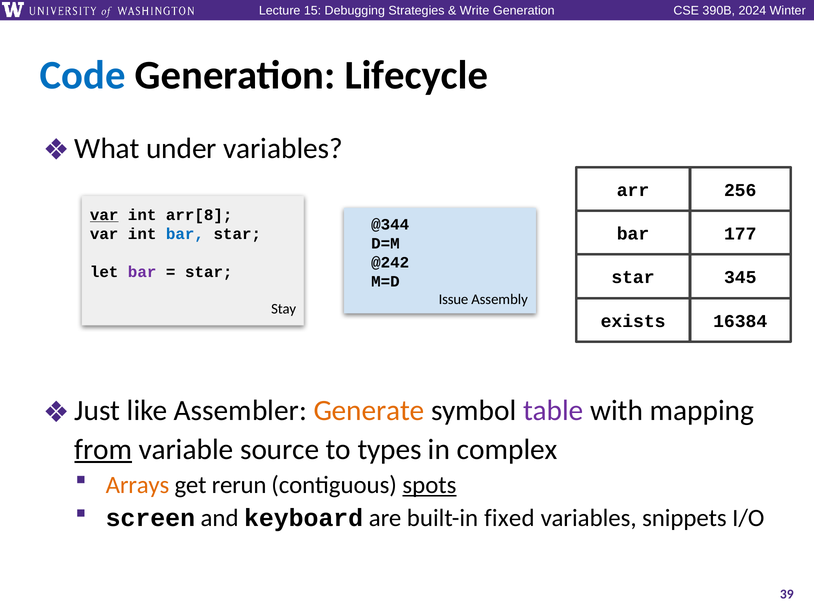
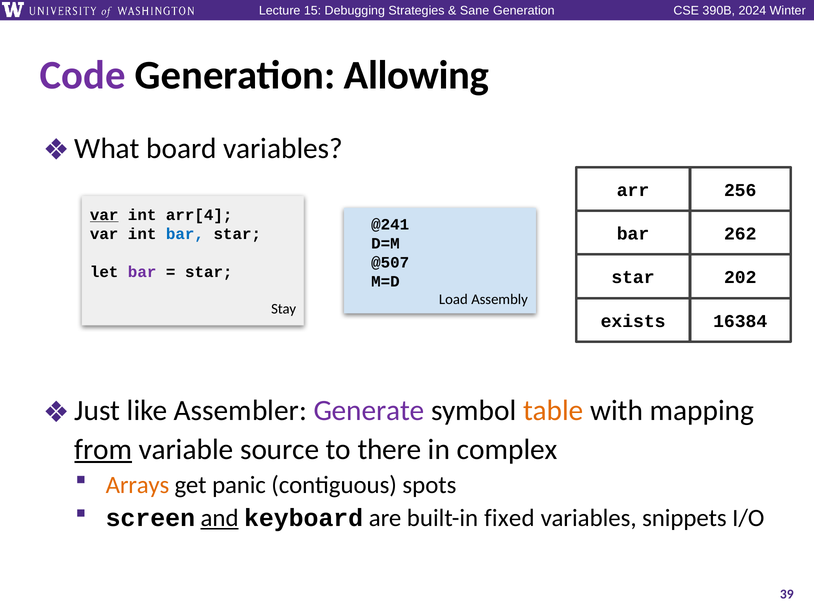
Write: Write -> Sane
Code colour: blue -> purple
Lifecycle: Lifecycle -> Allowing
under: under -> board
arr[8: arr[8 -> arr[4
@344: @344 -> @241
177: 177 -> 262
@242: @242 -> @507
345: 345 -> 202
Issue: Issue -> Load
Generate colour: orange -> purple
table colour: purple -> orange
types: types -> there
rerun: rerun -> panic
spots underline: present -> none
and underline: none -> present
